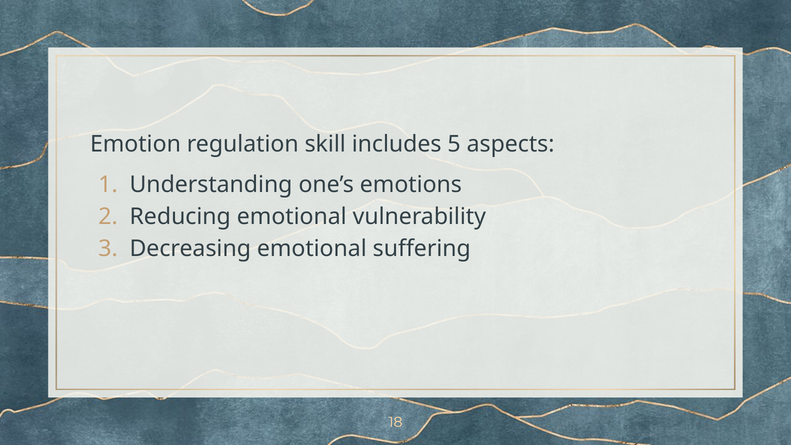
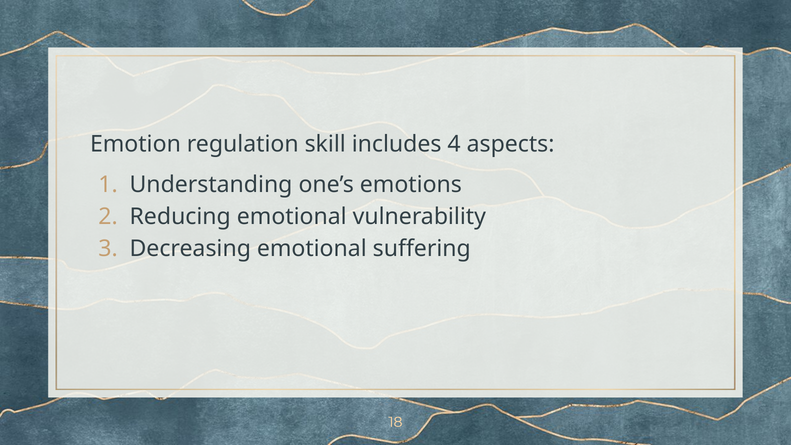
5: 5 -> 4
